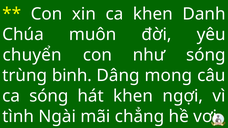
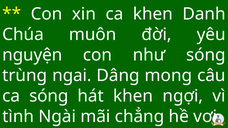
chuyển: chuyển -> nguyện
binh: binh -> ngai
